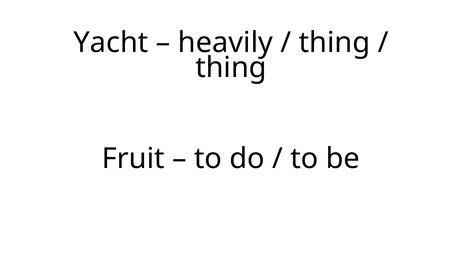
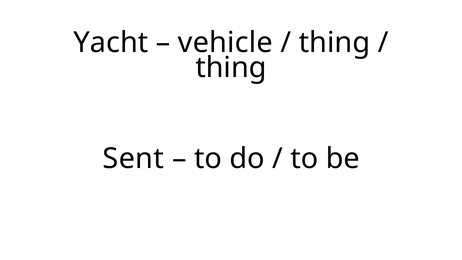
heavily: heavily -> vehicle
Fruit: Fruit -> Sent
